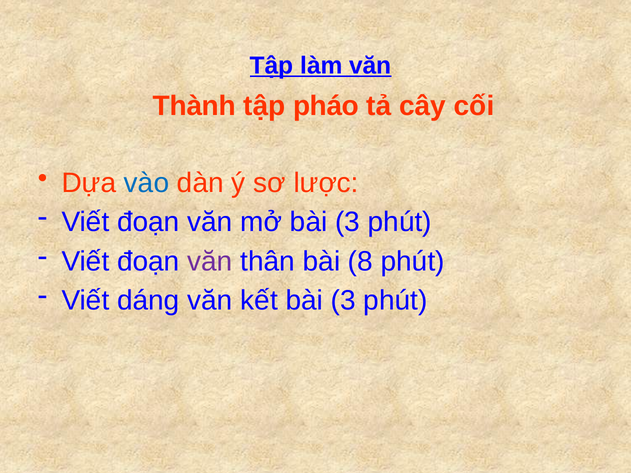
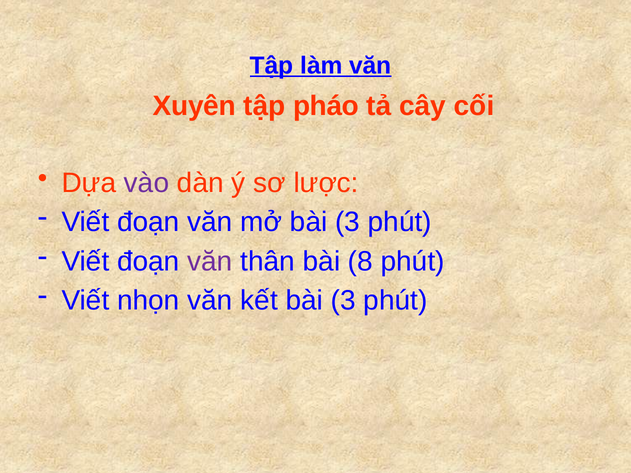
Thành: Thành -> Xuyên
vào colour: blue -> purple
dáng: dáng -> nhọn
